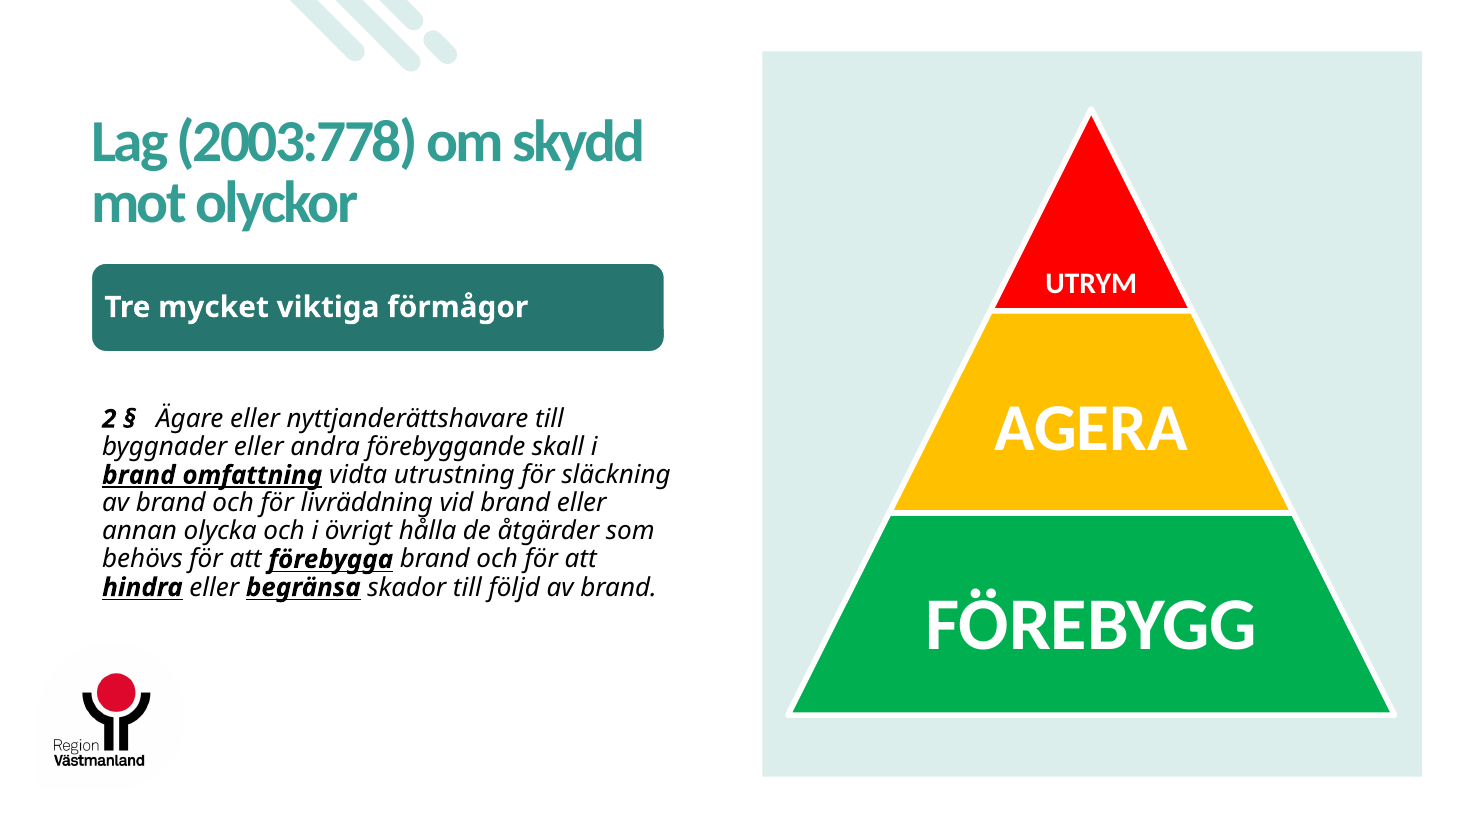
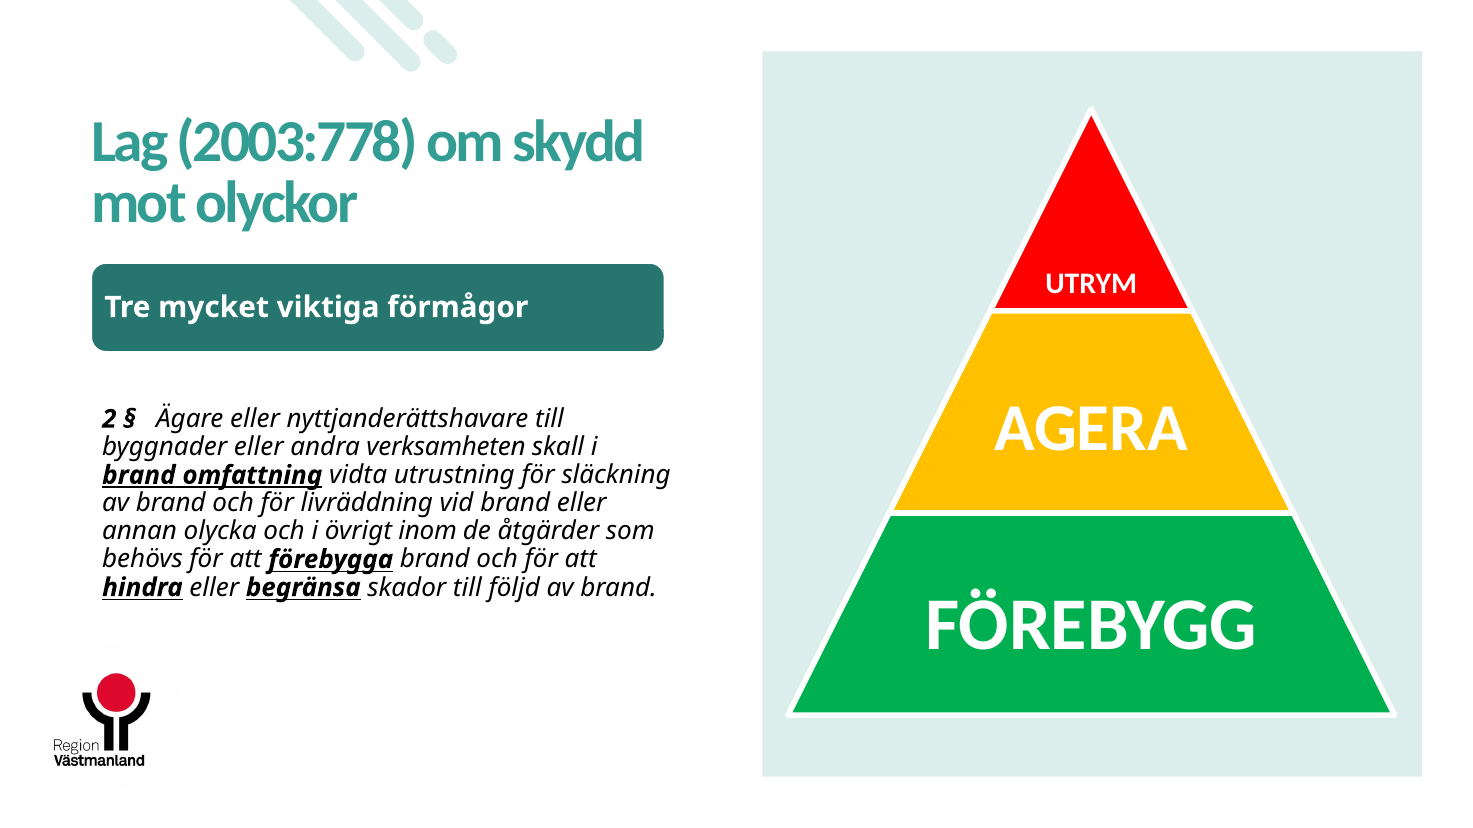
förebyggande: förebyggande -> verksamheten
hålla: hålla -> inom
